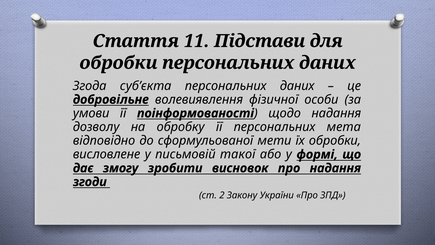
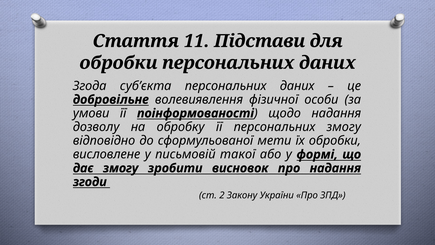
персональних мета: мета -> змогу
